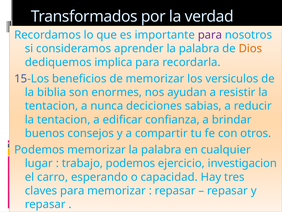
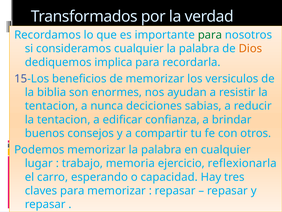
para at (210, 35) colour: purple -> green
consideramos aprender: aprender -> cualquier
trabajo podemos: podemos -> memoria
investigacion: investigacion -> reflexionarla
